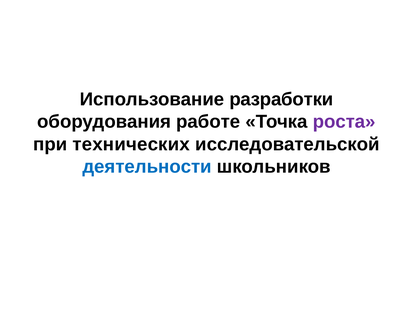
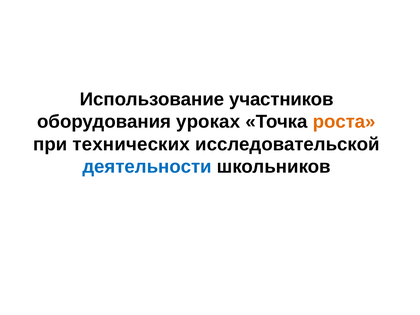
разработки: разработки -> участников
работе: работе -> уроках
роста colour: purple -> orange
